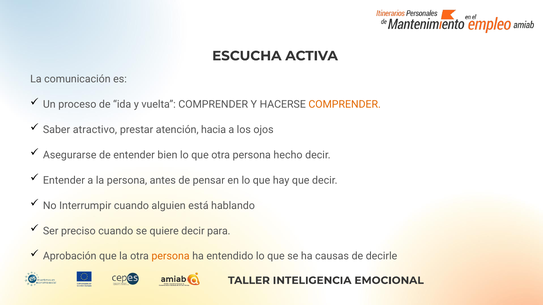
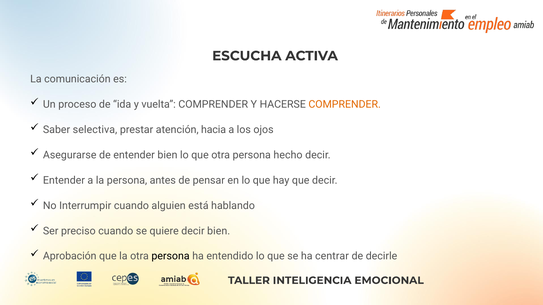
atractivo: atractivo -> selectiva
decir para: para -> bien
persona at (171, 257) colour: orange -> black
causas: causas -> centrar
